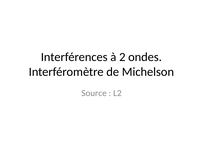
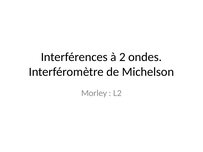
Source: Source -> Morley
